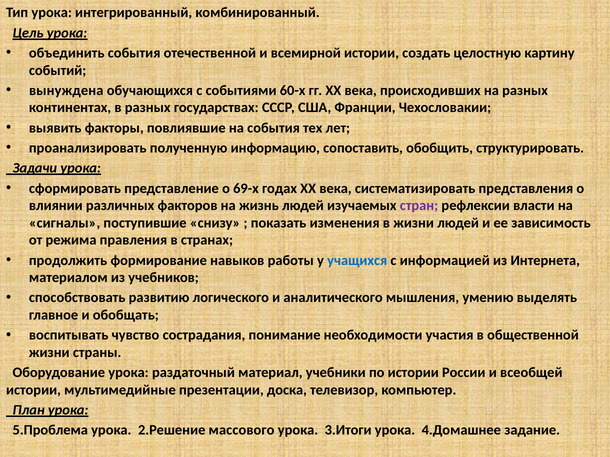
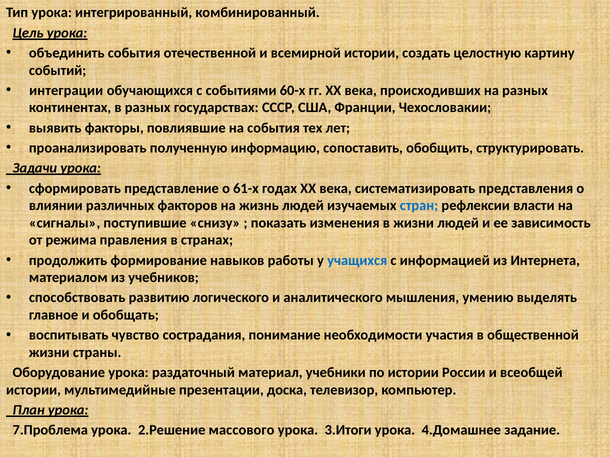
вынуждена: вынуждена -> интеграции
69-х: 69-х -> 61-х
стран colour: purple -> blue
5.Проблема: 5.Проблема -> 7.Проблема
